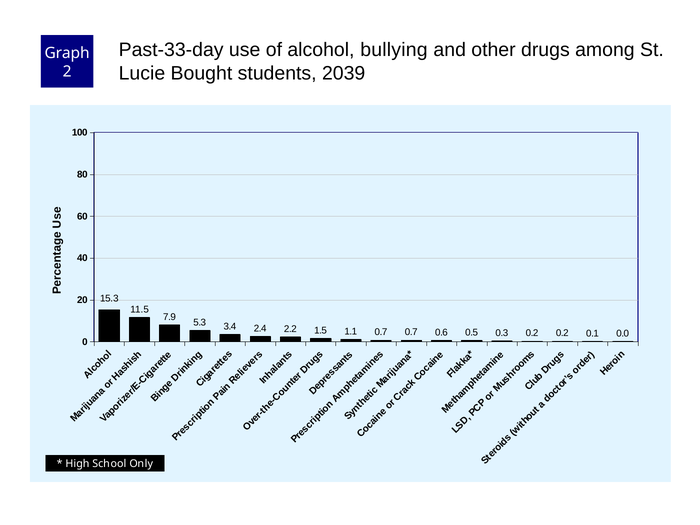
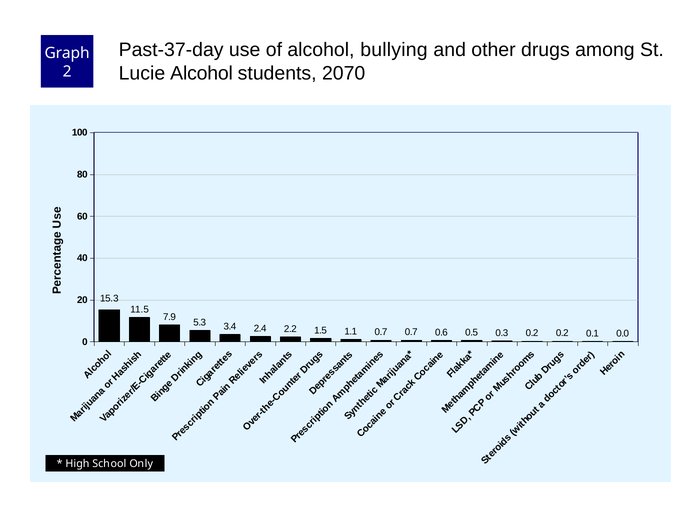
Past-33-day: Past-33-day -> Past-37-day
Lucie Bought: Bought -> Alcohol
2039: 2039 -> 2070
